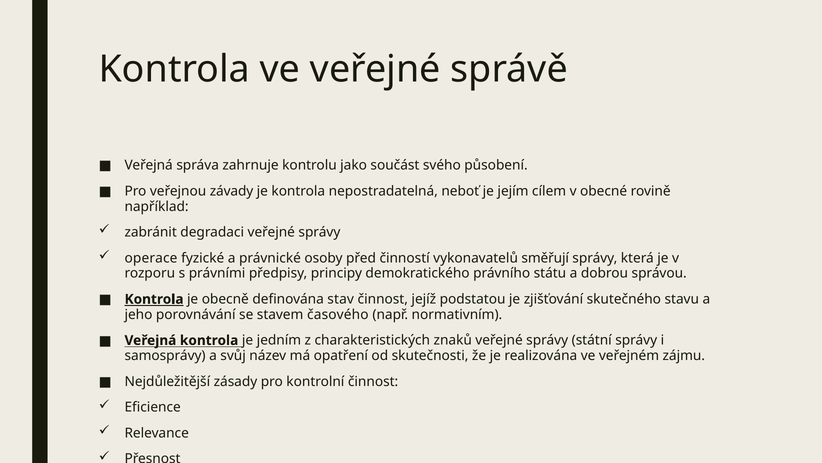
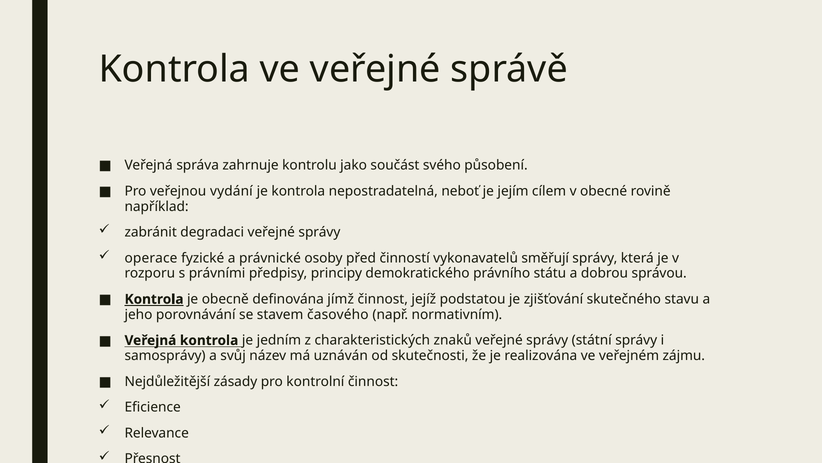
závady: závady -> vydání
stav: stav -> jímž
opatření: opatření -> uznáván
